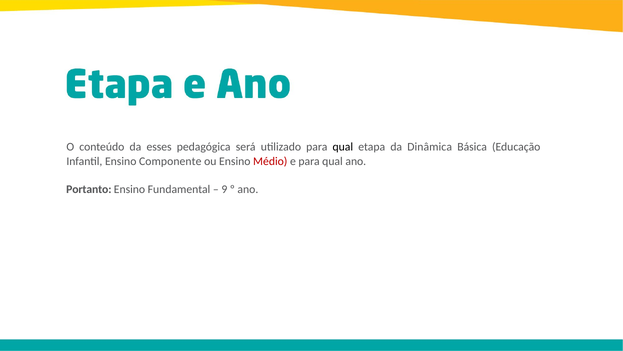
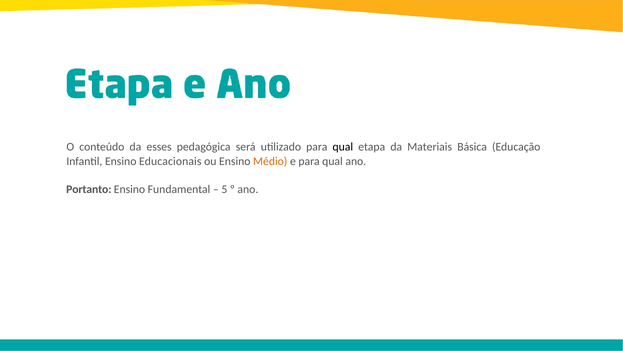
Dinâmica: Dinâmica -> Materiais
Componente: Componente -> Educacionais
Médio colour: red -> orange
9: 9 -> 5
